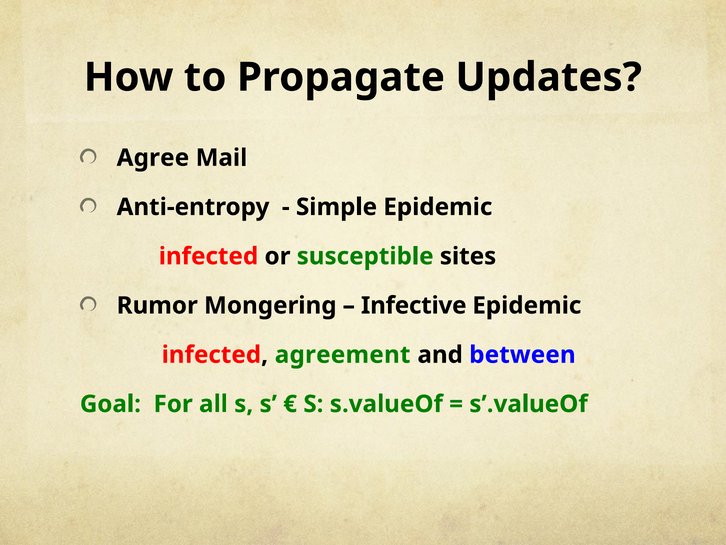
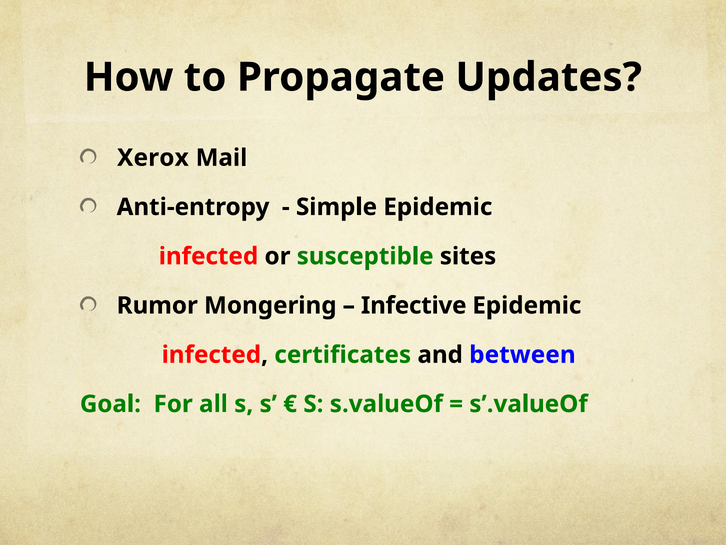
Agree: Agree -> Xerox
agreement: agreement -> certificates
